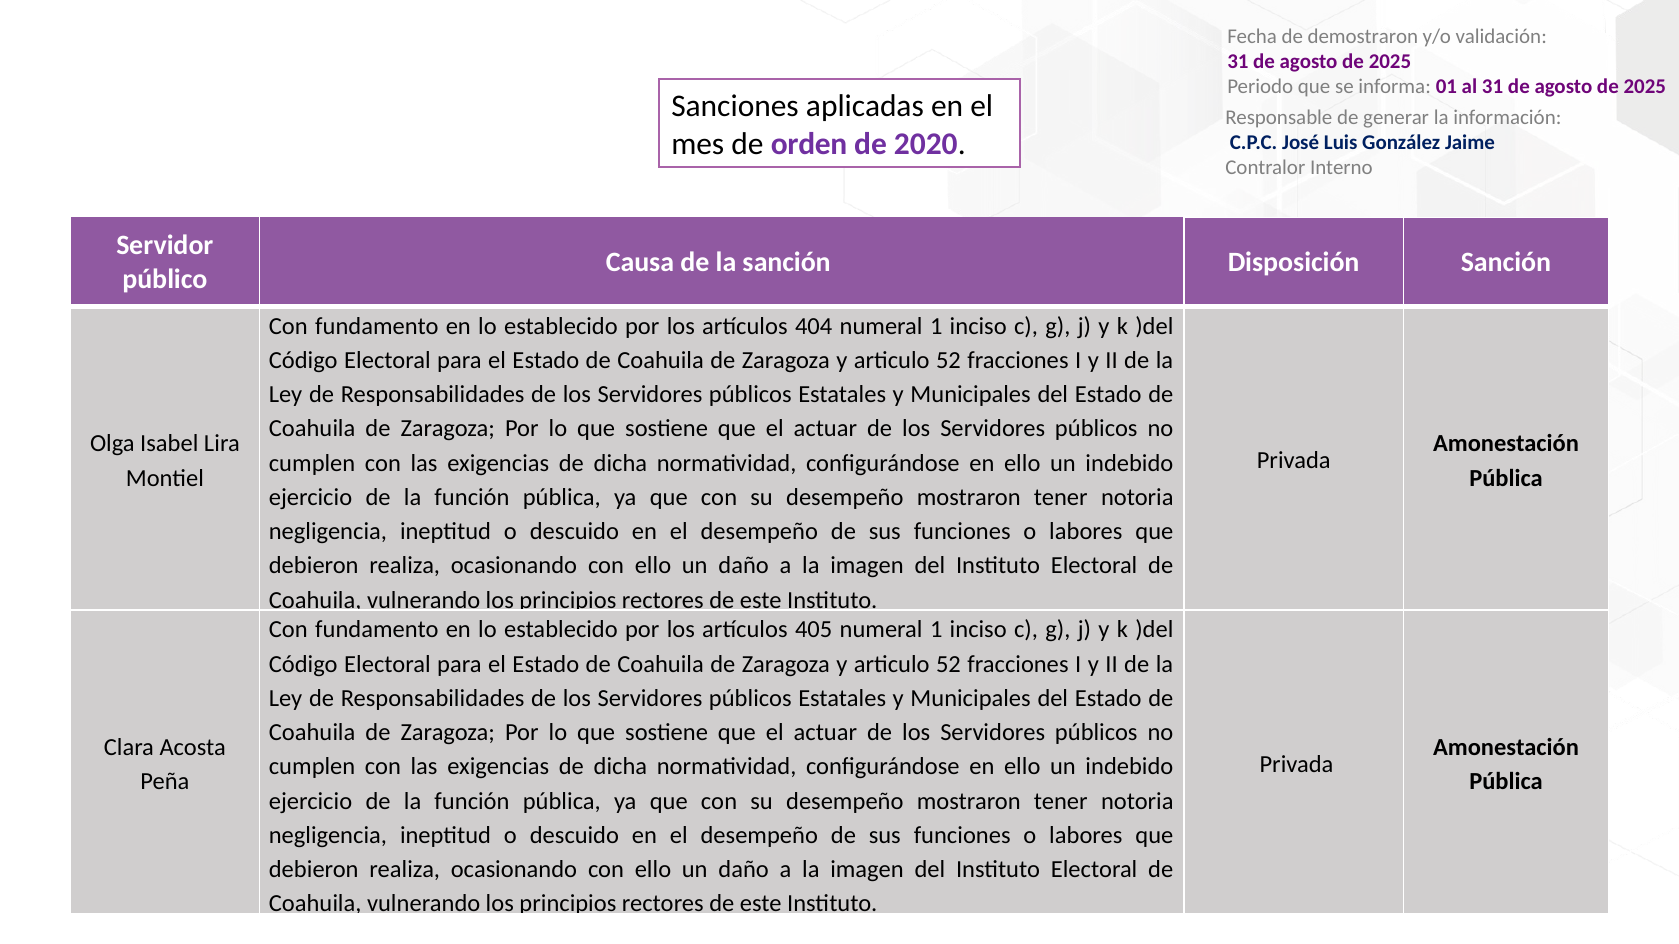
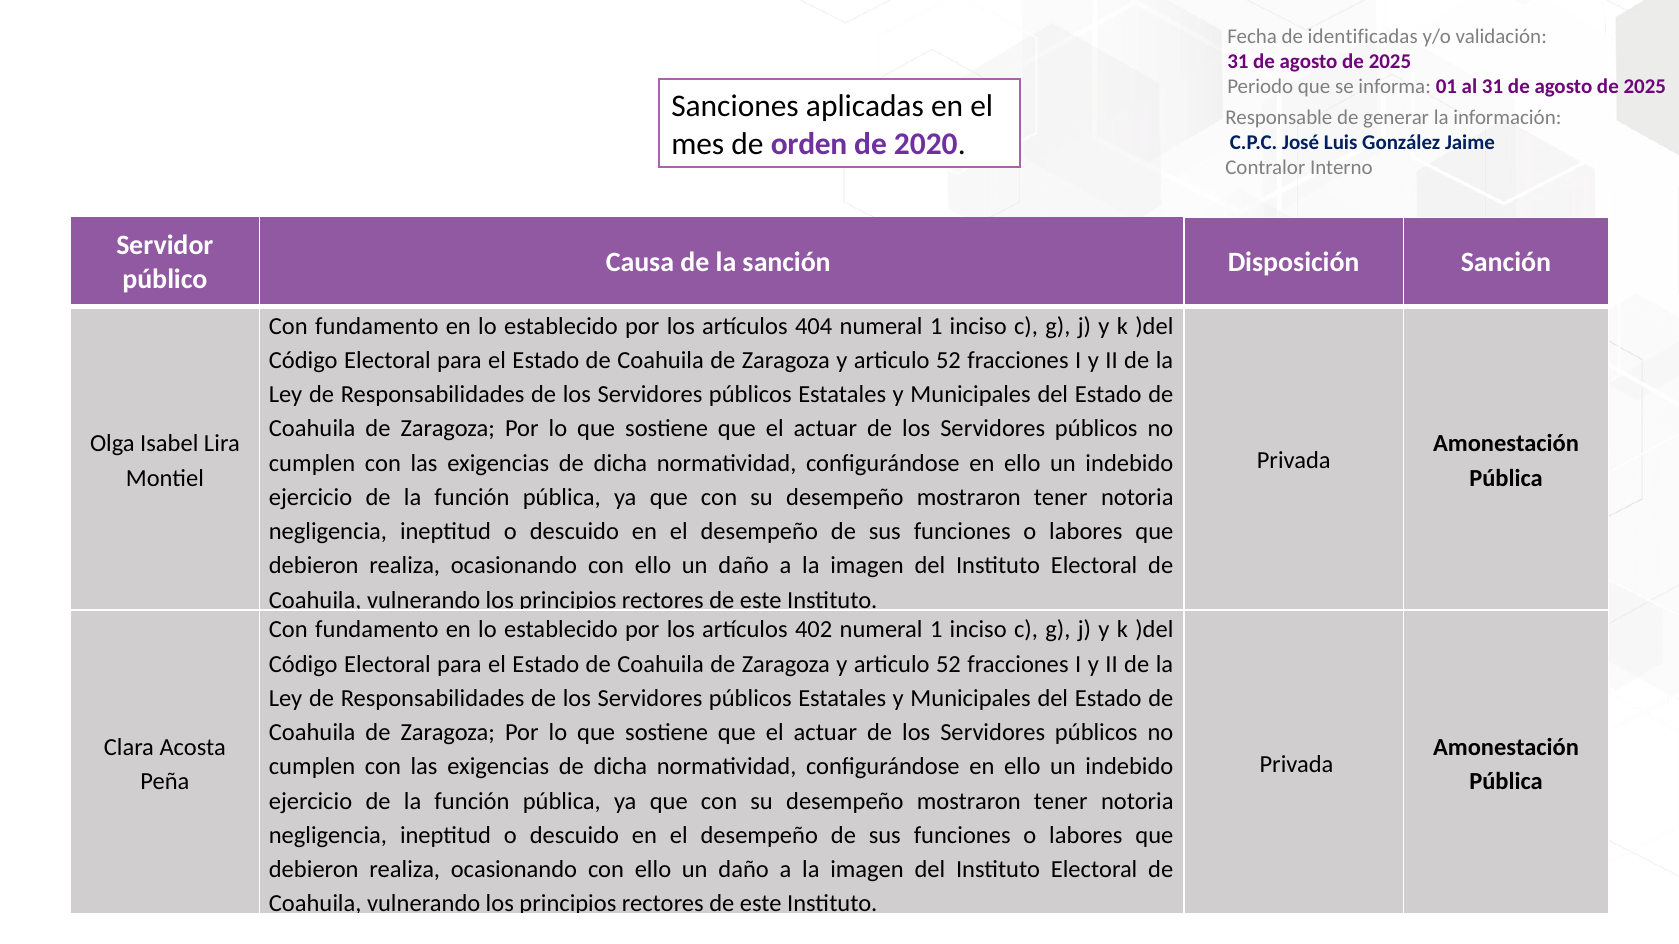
demostraron: demostraron -> identificadas
405: 405 -> 402
